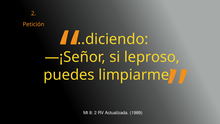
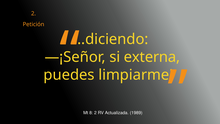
leproso: leproso -> externa
